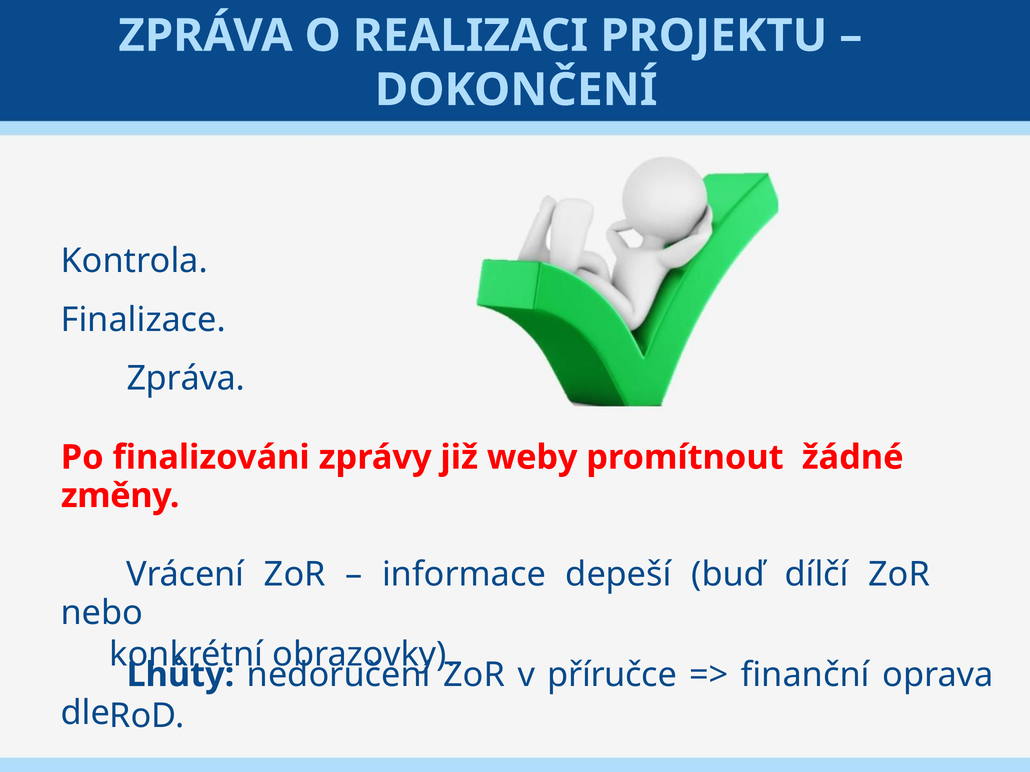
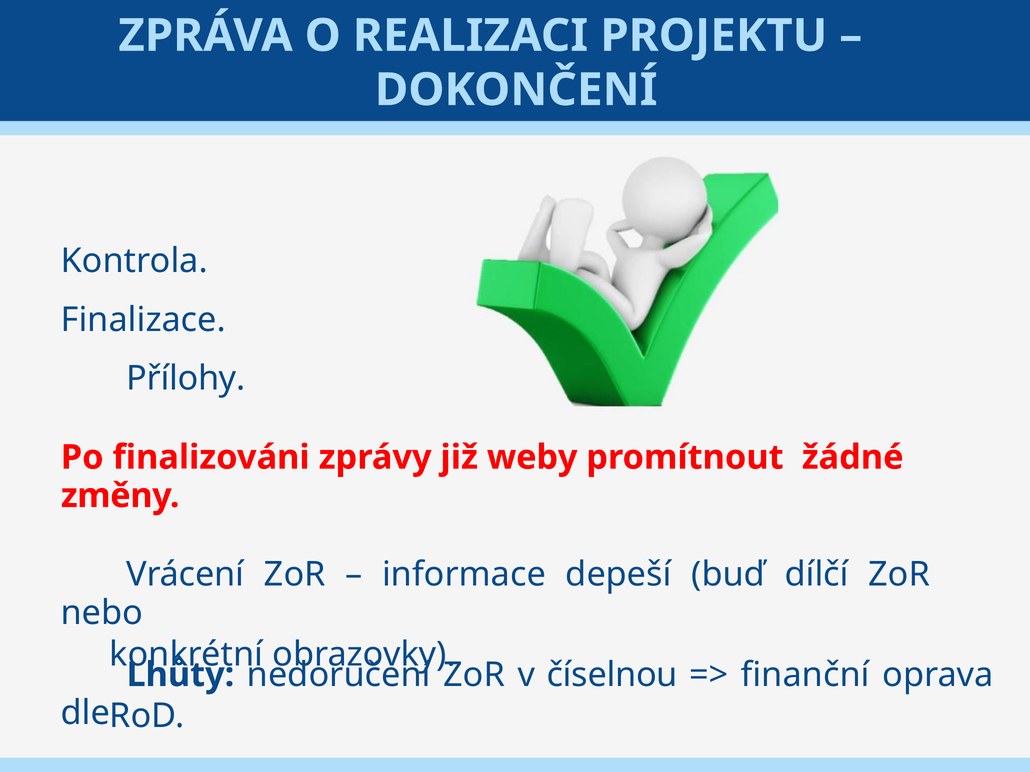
Zpráva at (186, 379): Zpráva -> Přílohy
příručce: příručce -> číselnou
